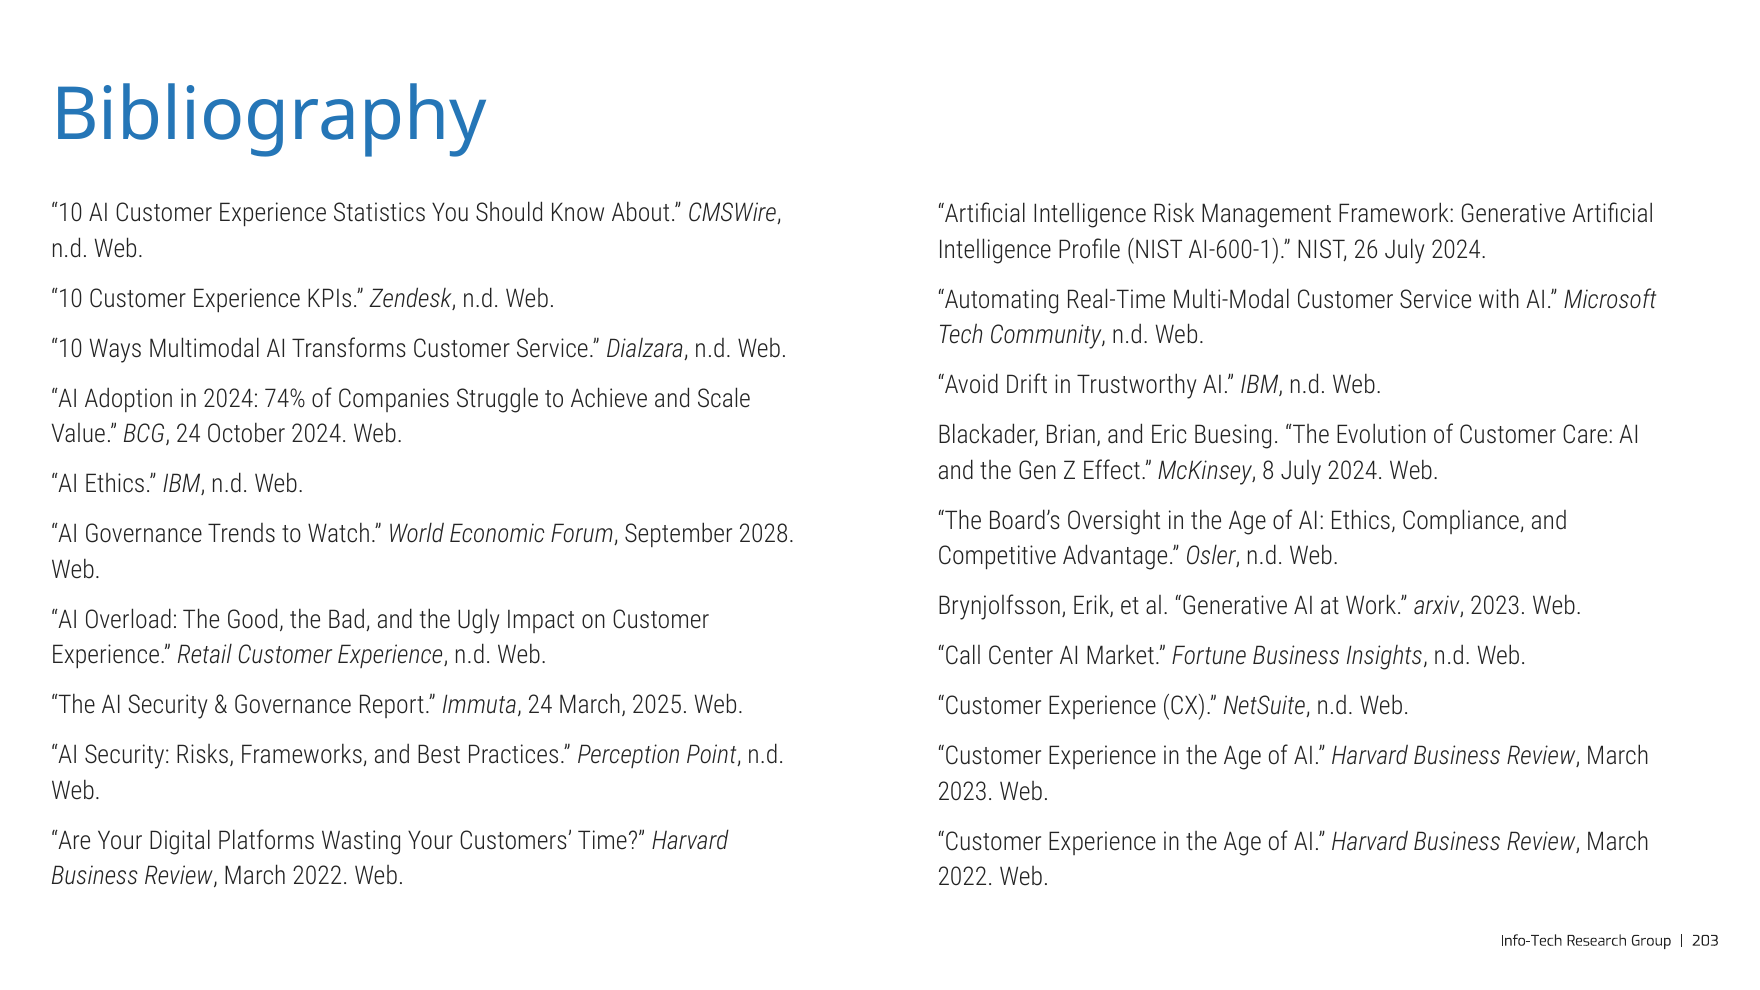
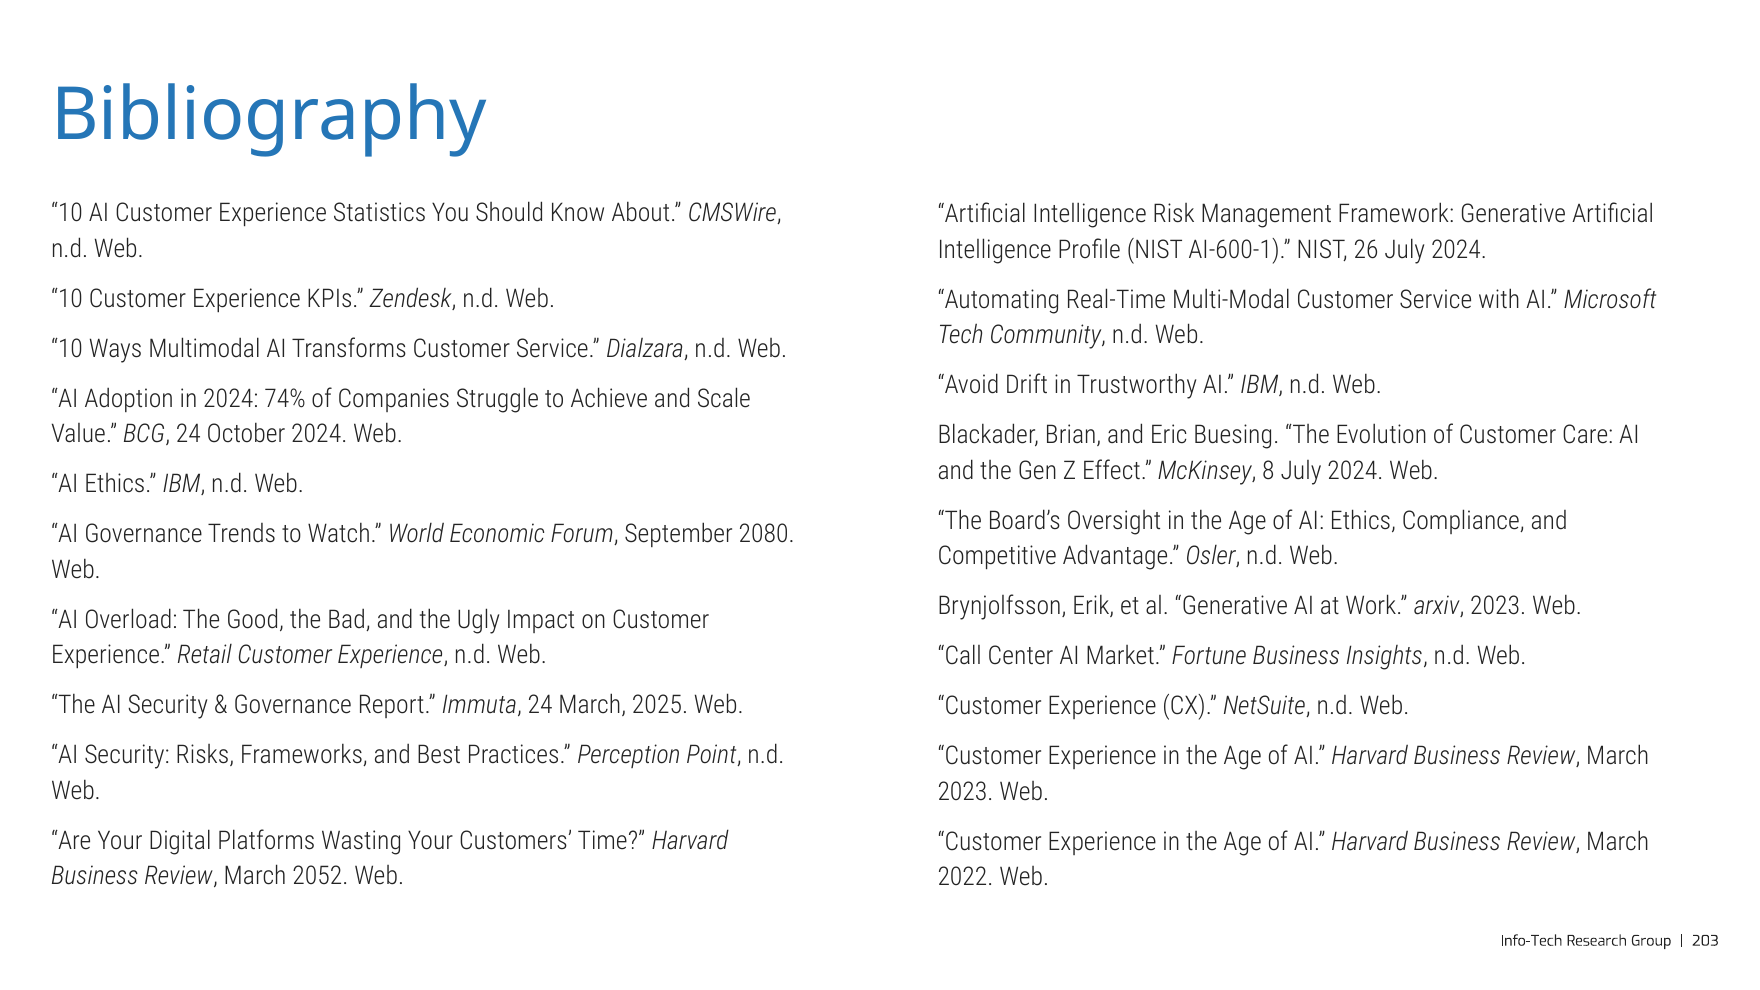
2028: 2028 -> 2080
2022 at (320, 876): 2022 -> 2052
